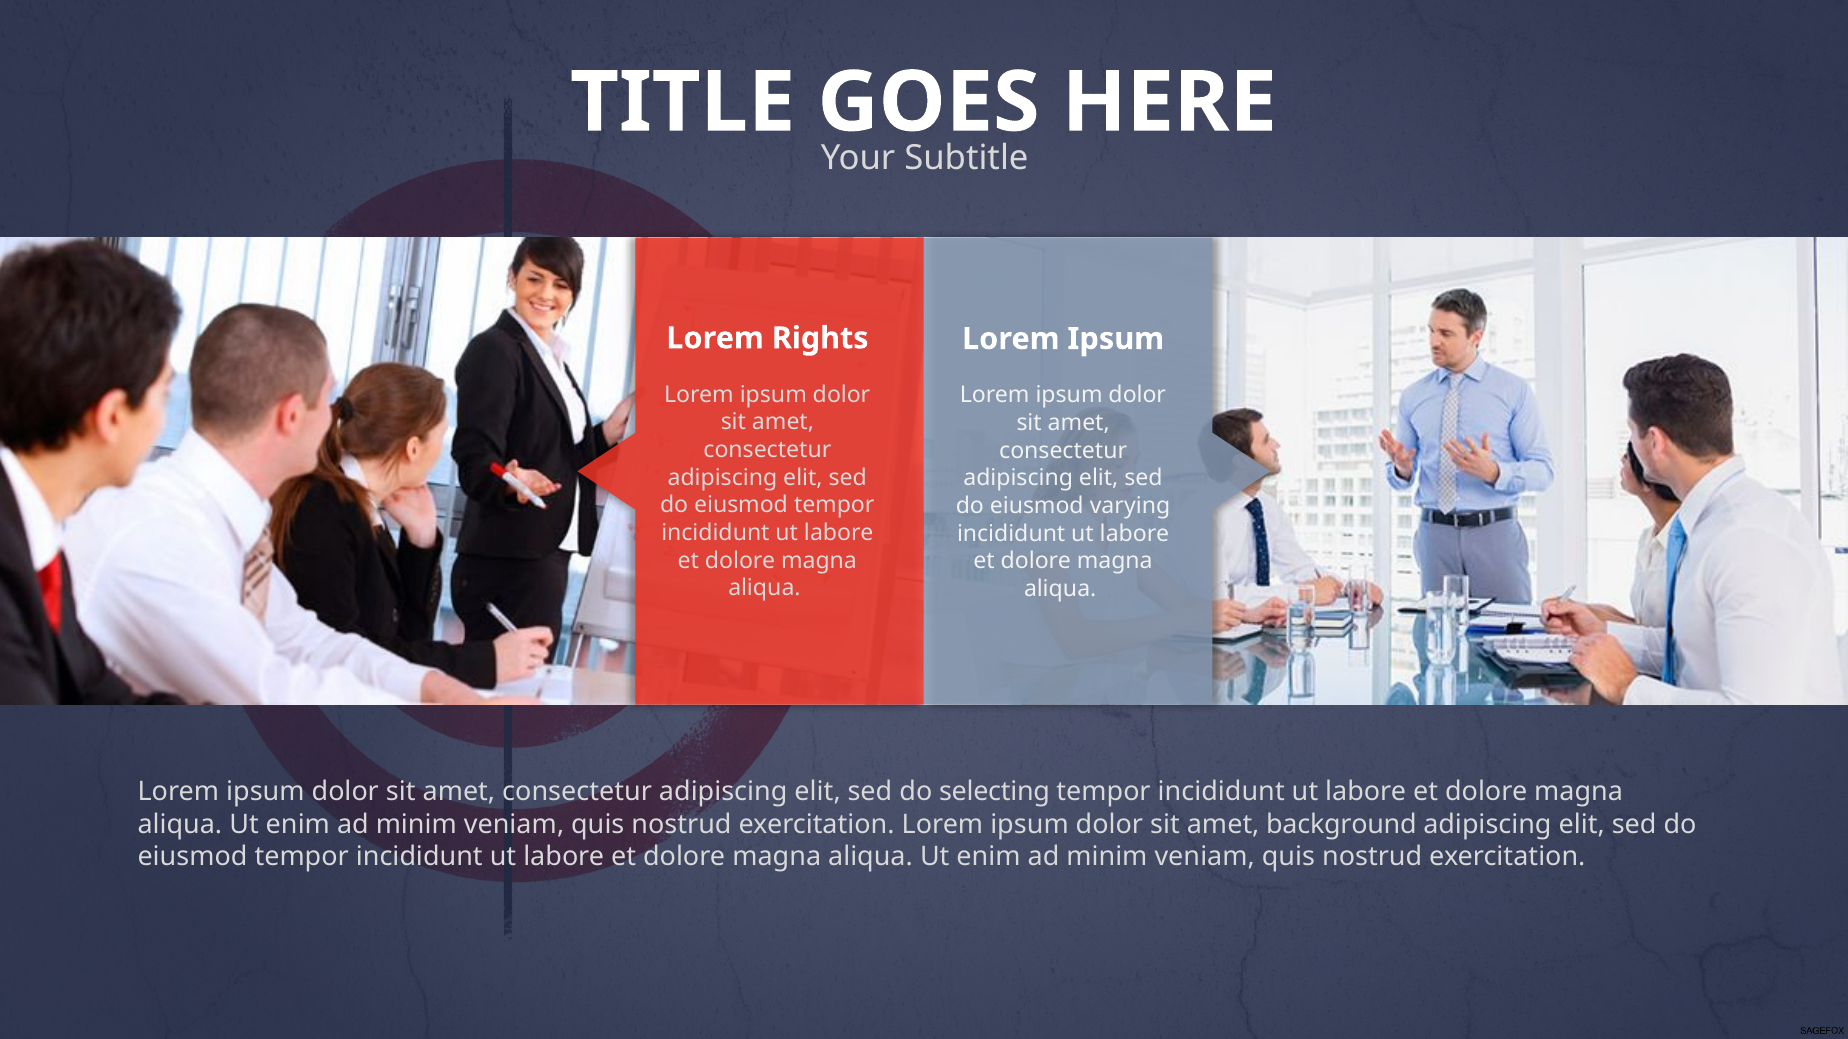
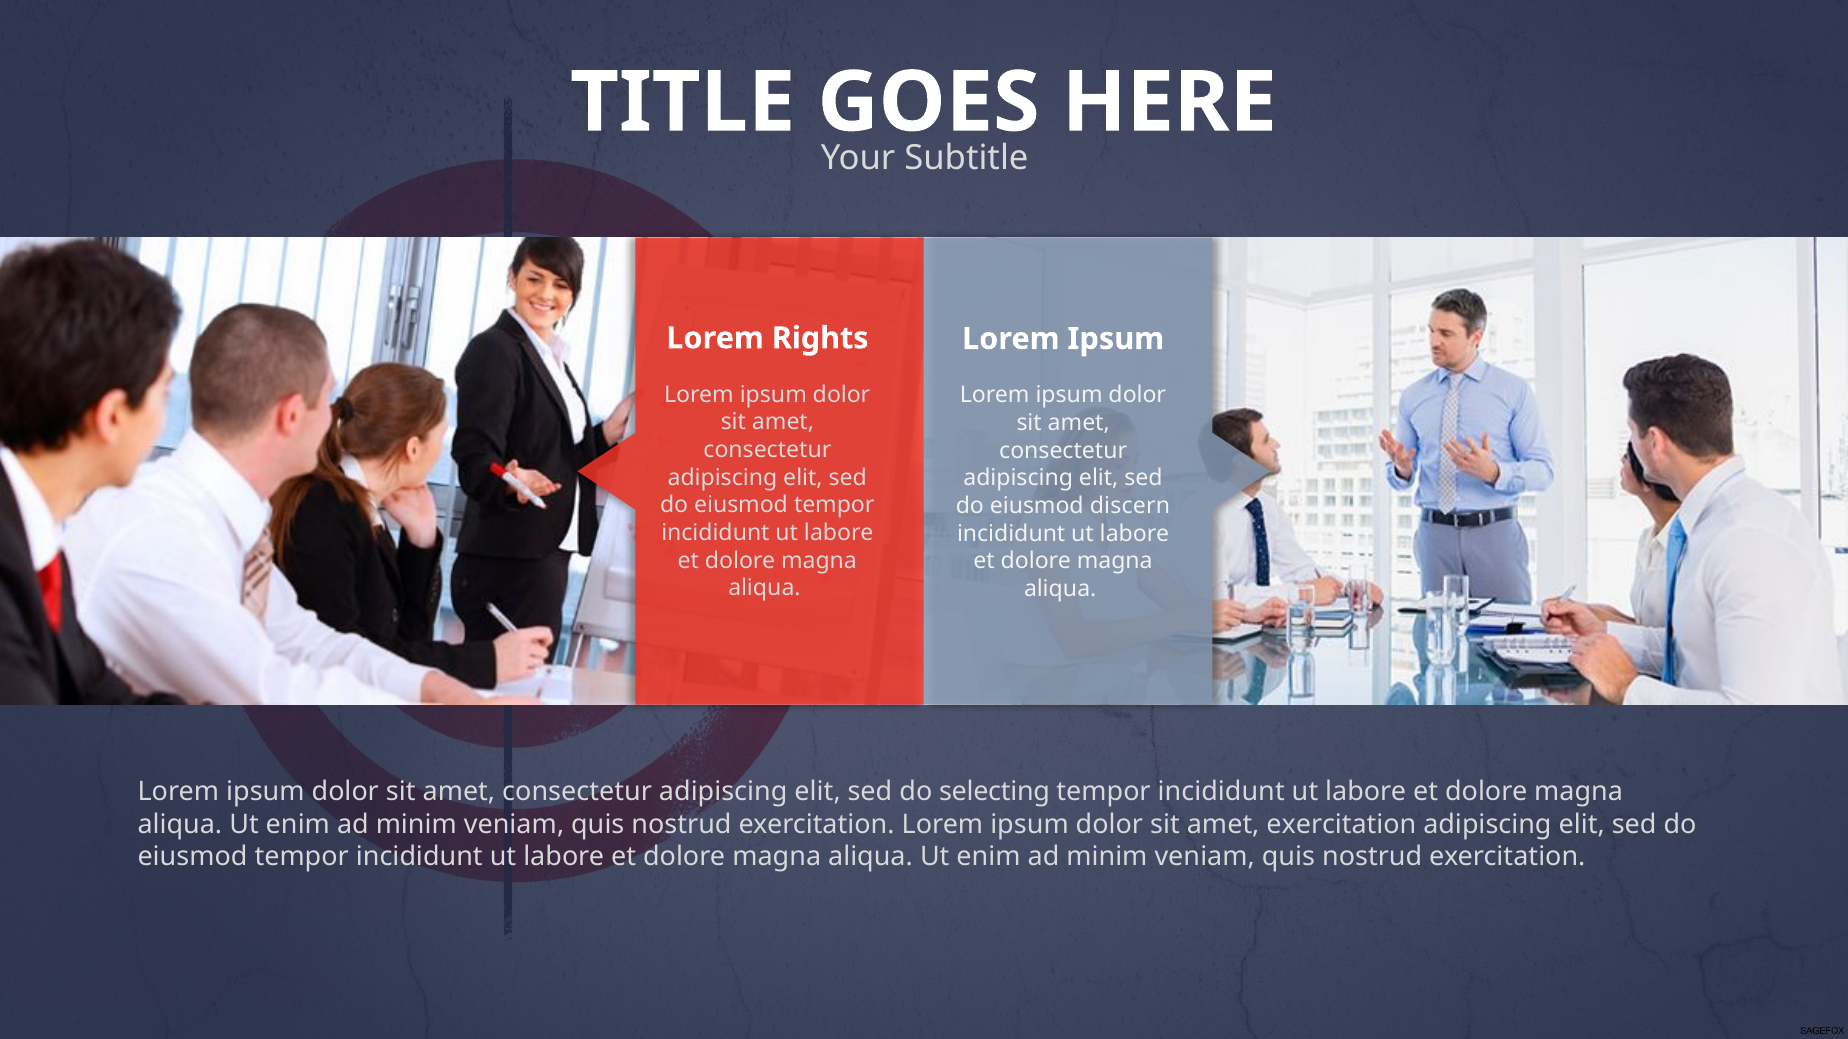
varying: varying -> discern
amet background: background -> exercitation
